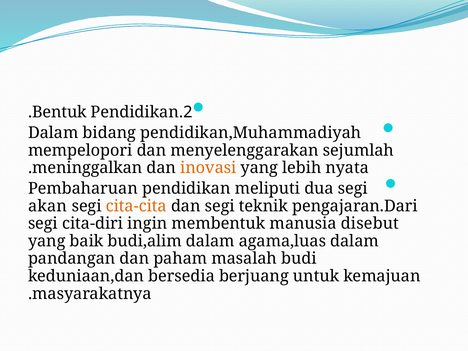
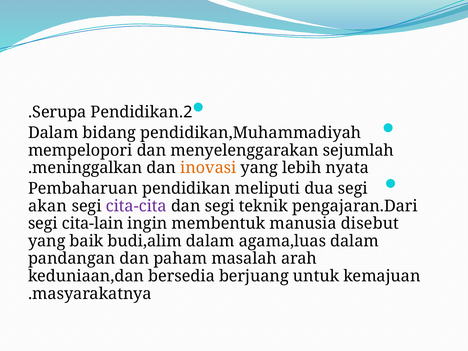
Bentuk: Bentuk -> Serupa
cita-cita colour: orange -> purple
cita-diri: cita-diri -> cita-lain
budi: budi -> arah
